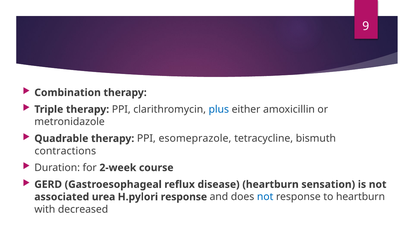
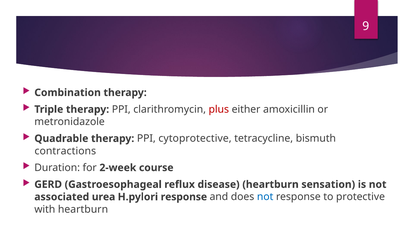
plus colour: blue -> red
esomeprazole: esomeprazole -> cytoprotective
to heartburn: heartburn -> protective
with decreased: decreased -> heartburn
